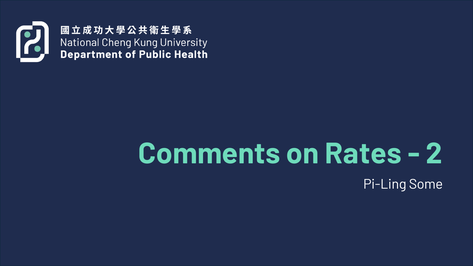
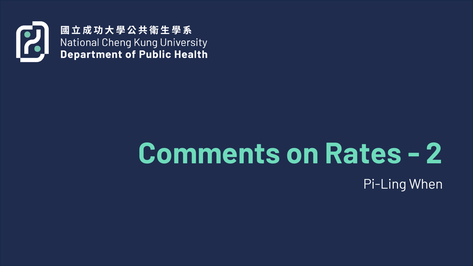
Some: Some -> When
